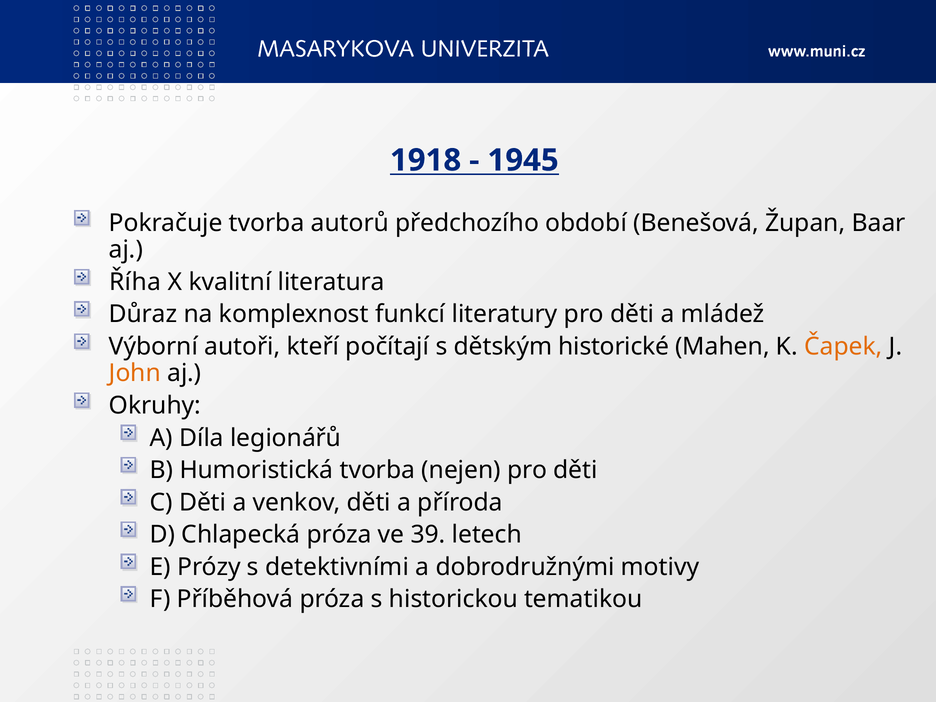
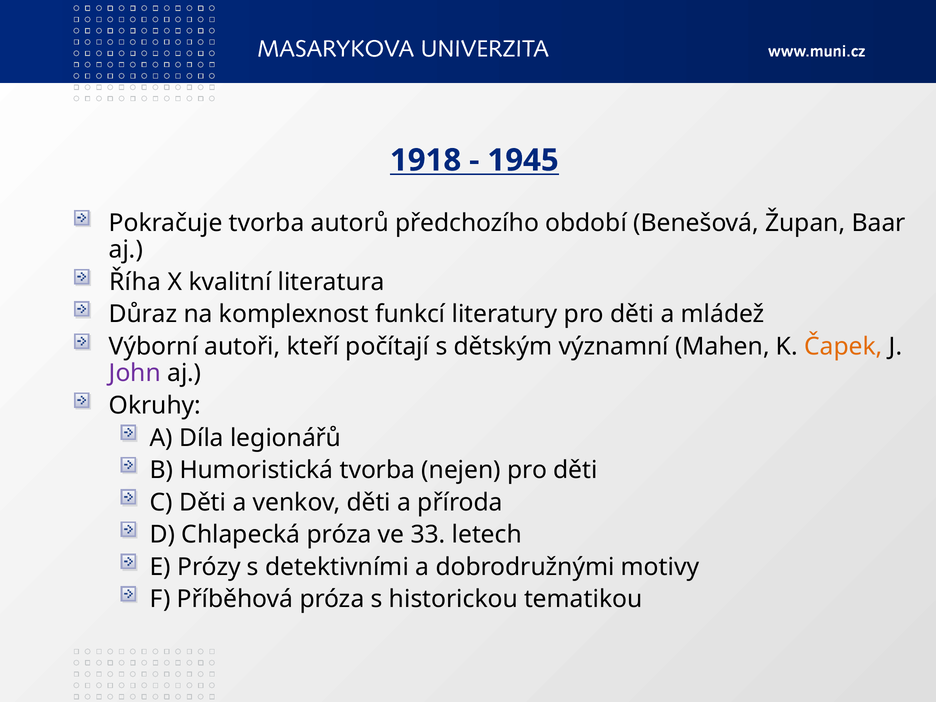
historické: historické -> významní
John colour: orange -> purple
39: 39 -> 33
